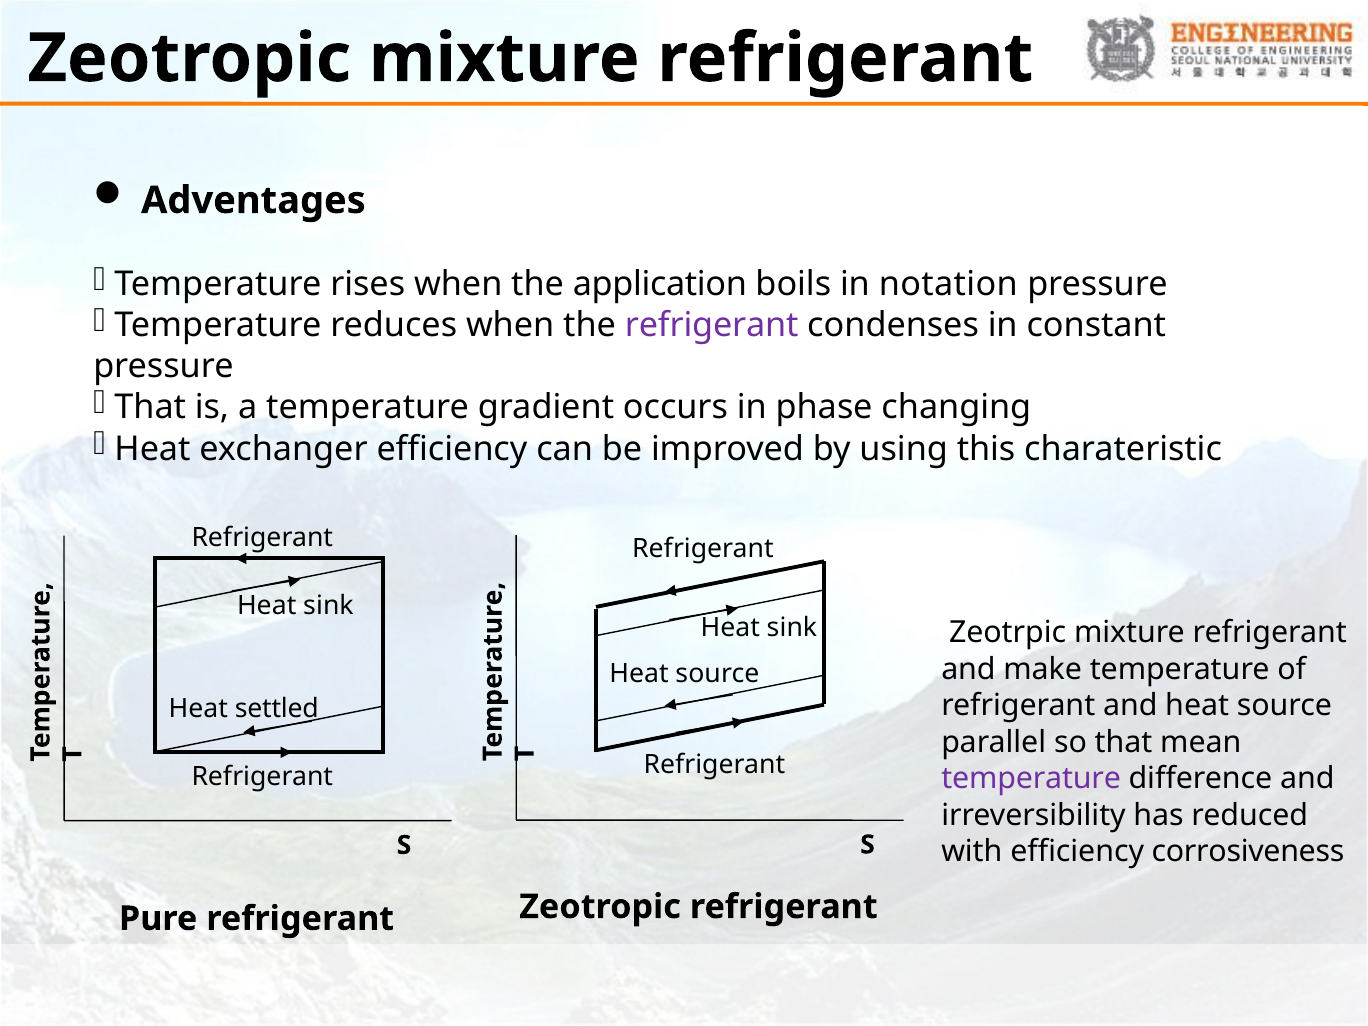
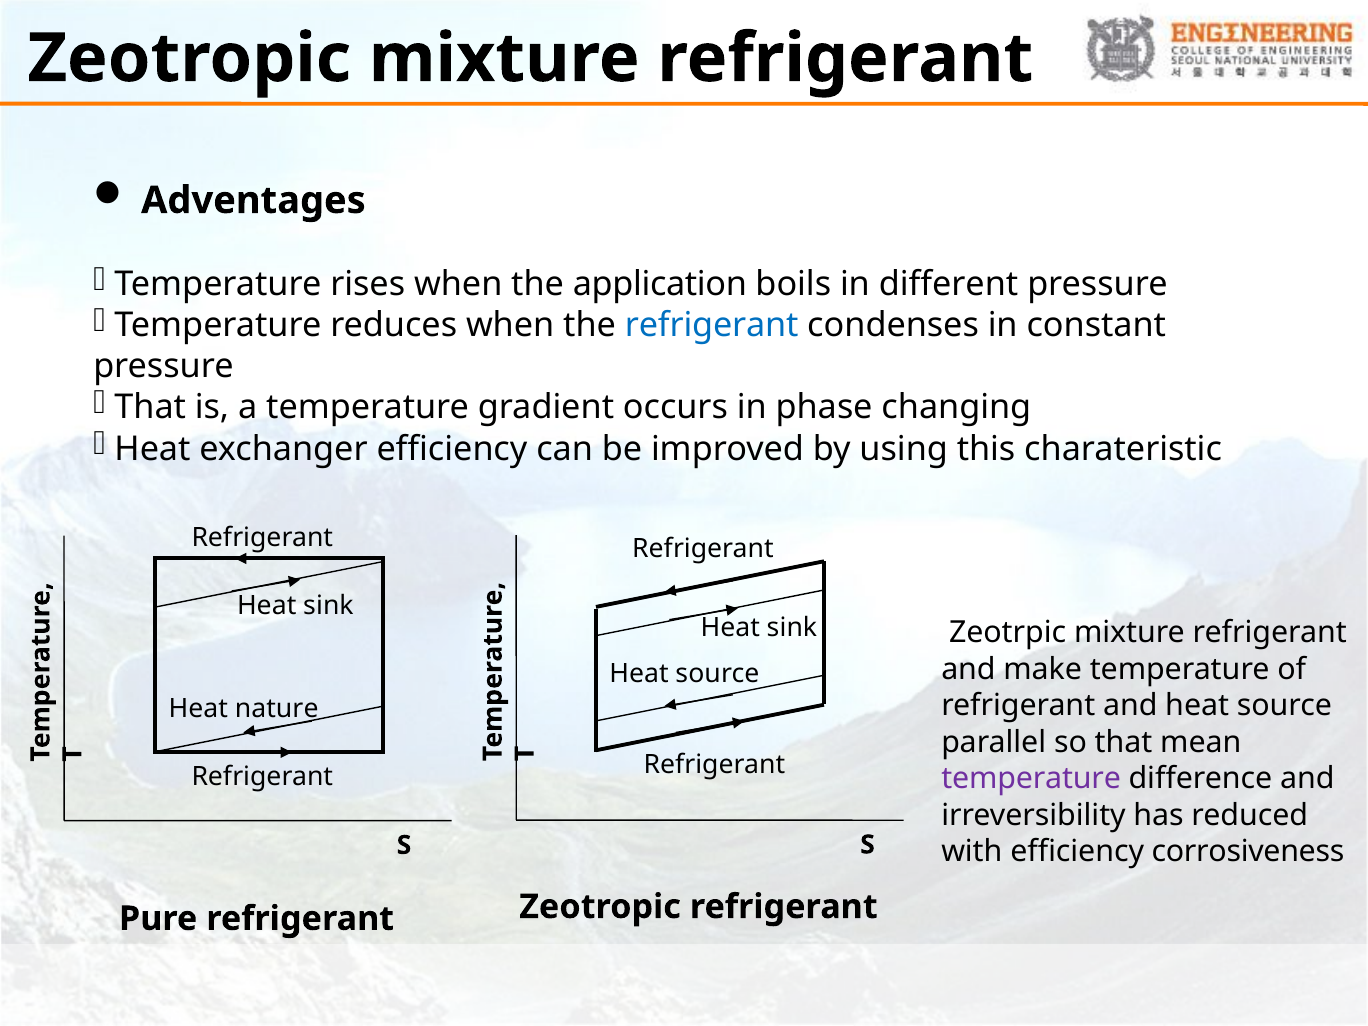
notation: notation -> different
refrigerant at (712, 326) colour: purple -> blue
settled: settled -> nature
